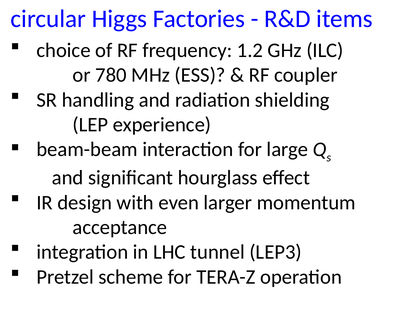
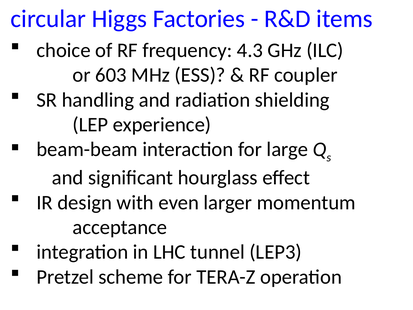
1.2: 1.2 -> 4.3
780: 780 -> 603
